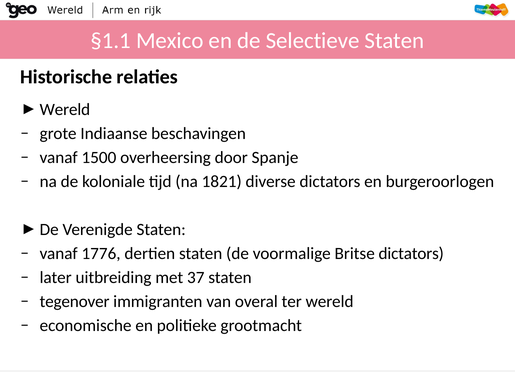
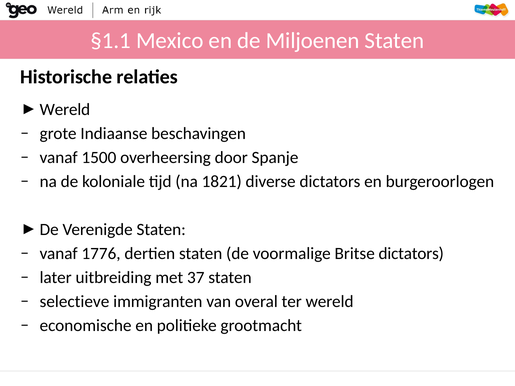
Selectieve: Selectieve -> Miljoenen
tegenover: tegenover -> selectieve
